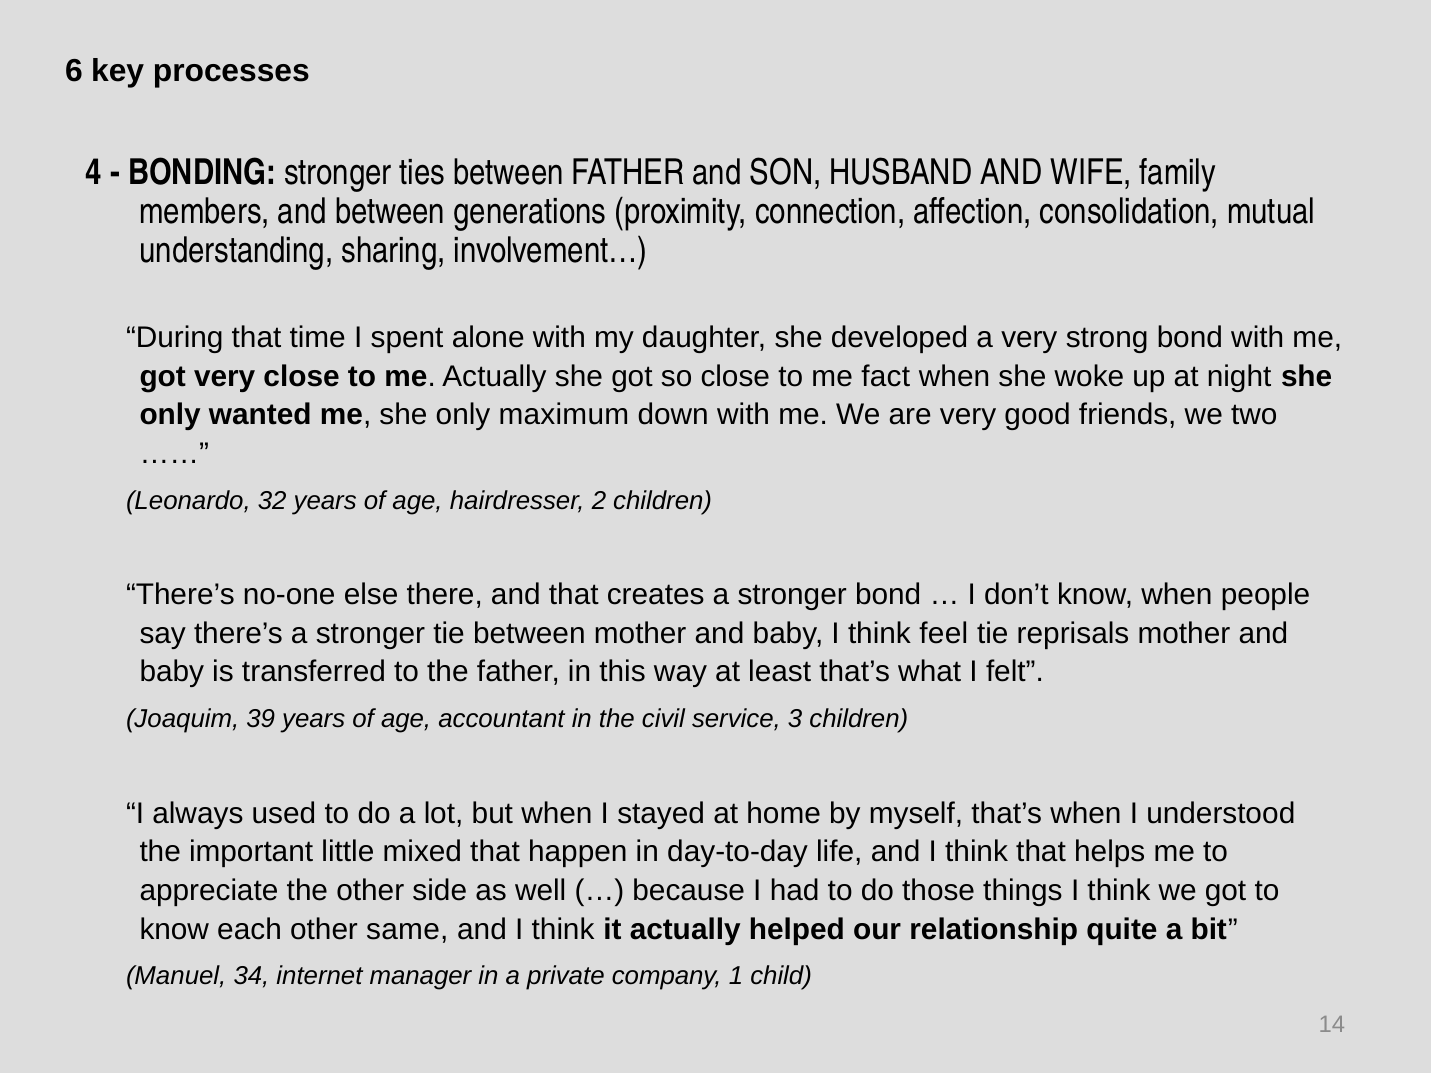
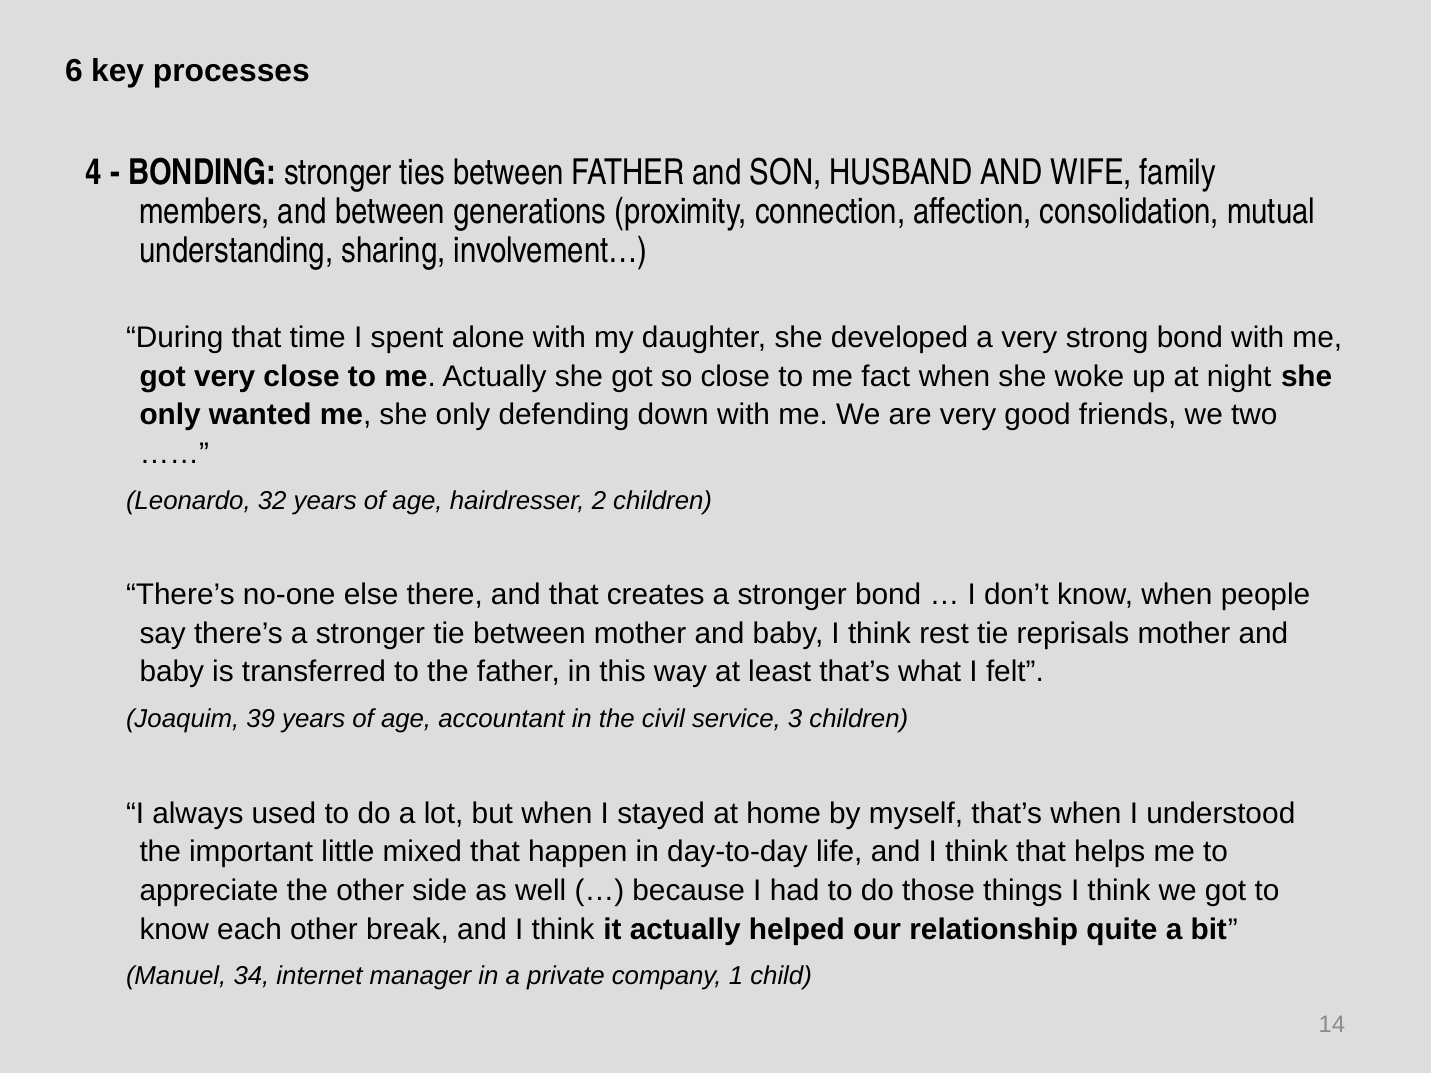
maximum: maximum -> defending
feel: feel -> rest
same: same -> break
